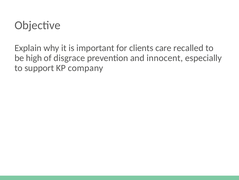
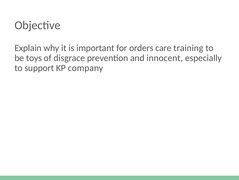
clients: clients -> orders
recalled: recalled -> training
high: high -> toys
